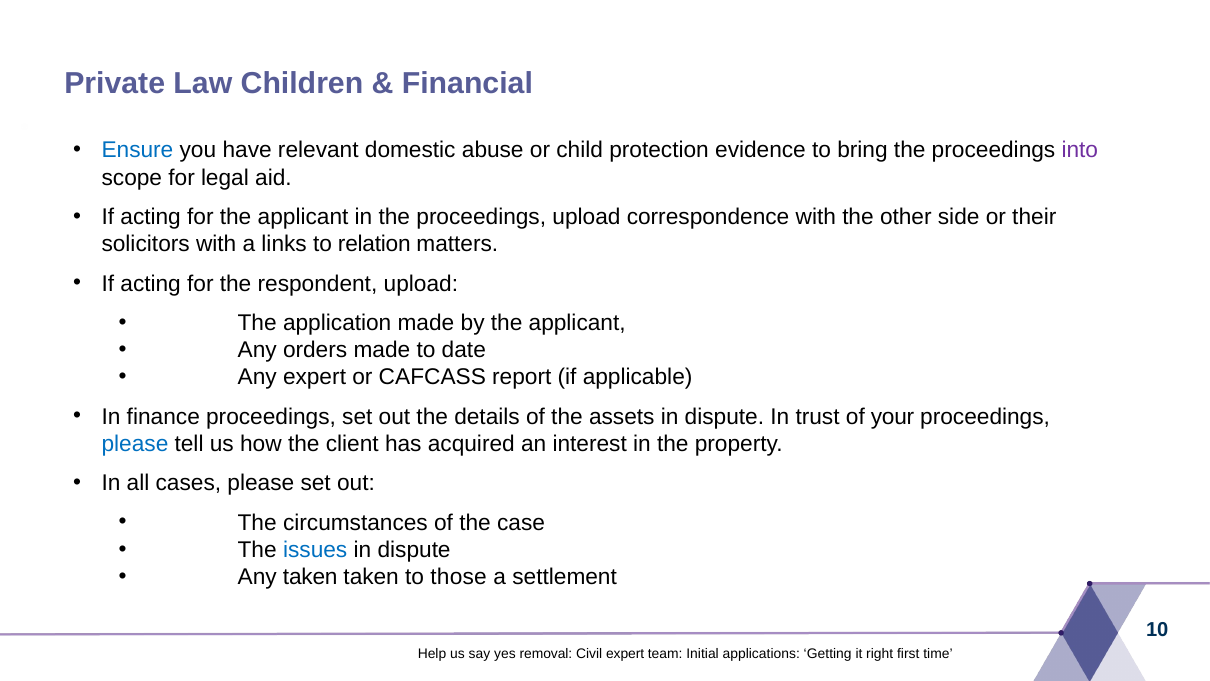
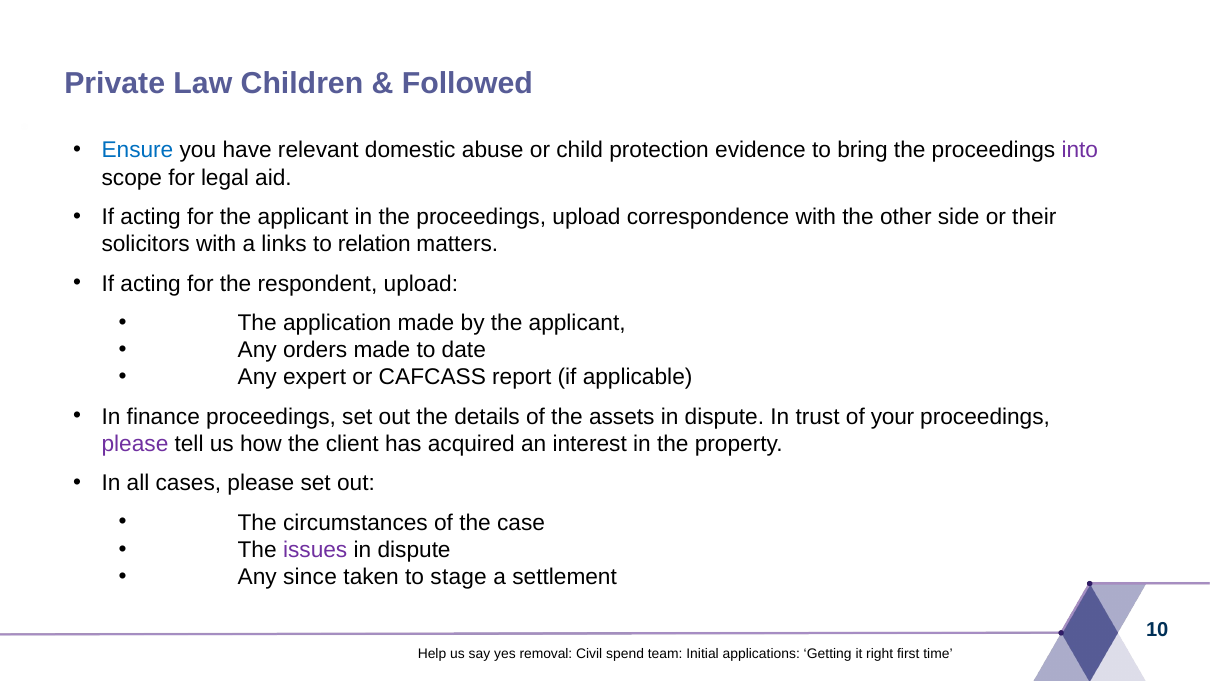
Financial: Financial -> Followed
please at (135, 444) colour: blue -> purple
issues colour: blue -> purple
Any taken: taken -> since
those: those -> stage
Civil expert: expert -> spend
